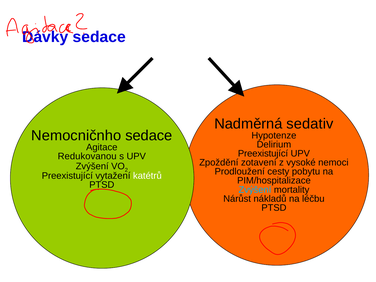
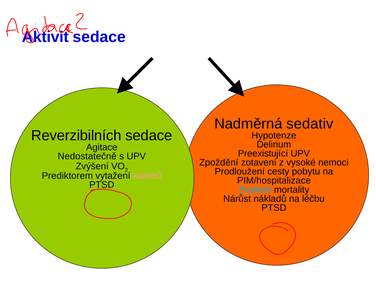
Dávky: Dávky -> Aktivit
Nemocničnho: Nemocničnho -> Reverzibilních
Redukovanou: Redukovanou -> Nedostatečně
Preexistující at (67, 176): Preexistující -> Prediktorem
katétrů colour: white -> pink
